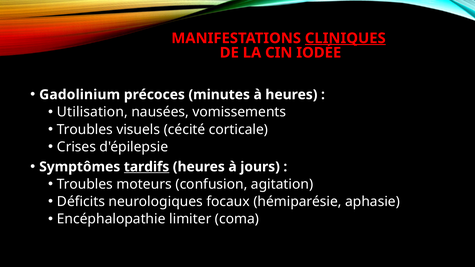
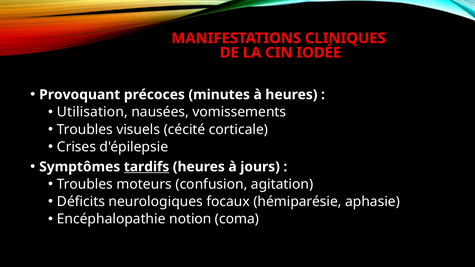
CLINIQUES underline: present -> none
Gadolinium: Gadolinium -> Provoquant
limiter: limiter -> notion
